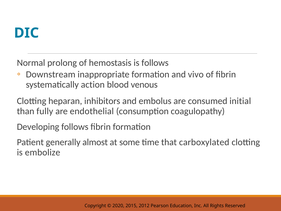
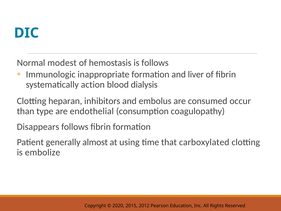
prolong: prolong -> modest
Downstream: Downstream -> Immunologic
vivo: vivo -> liver
venous: venous -> dialysis
initial: initial -> occur
fully: fully -> type
Developing: Developing -> Disappears
some: some -> using
